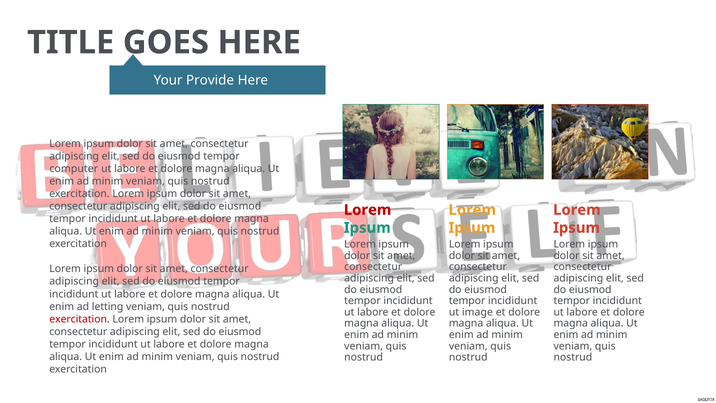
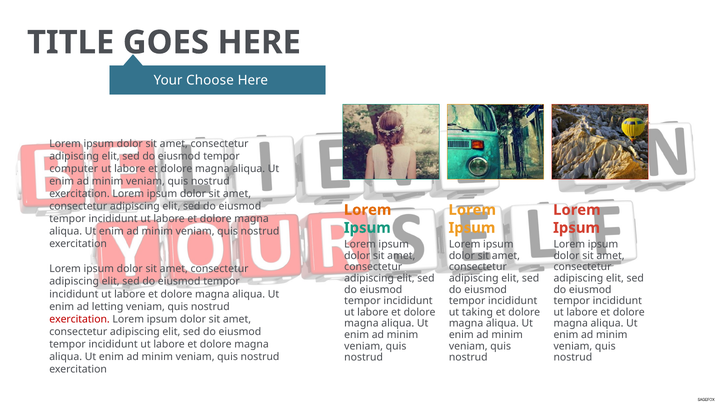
Provide: Provide -> Choose
Lorem at (368, 210) colour: red -> orange
image: image -> taking
